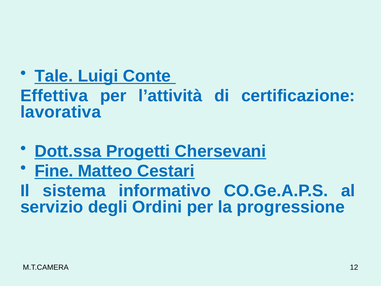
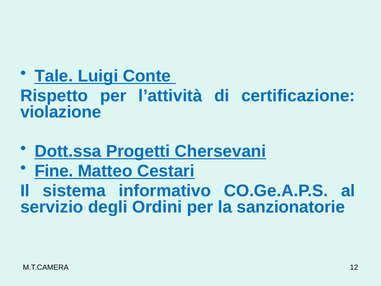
Effettiva: Effettiva -> Rispetto
lavorativa: lavorativa -> violazione
progressione: progressione -> sanzionatorie
